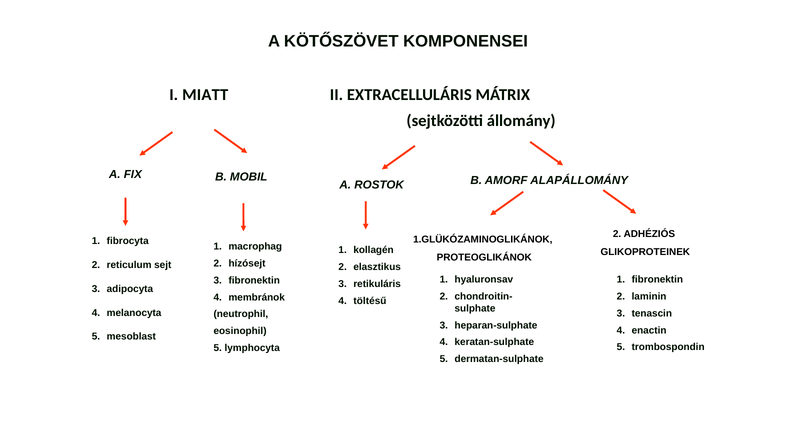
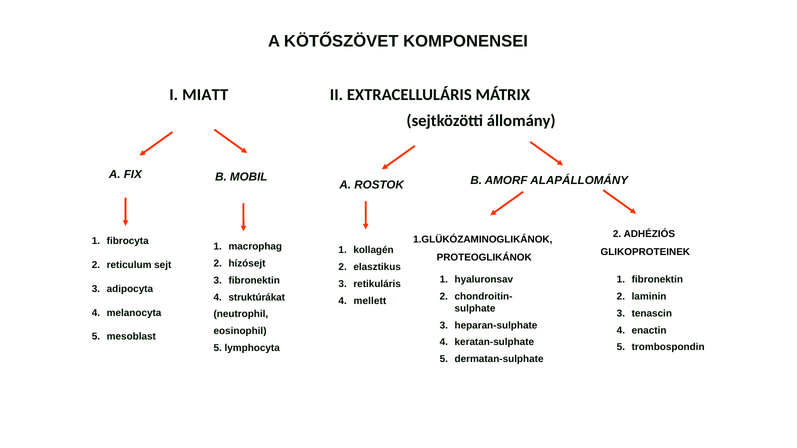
membránok: membránok -> struktúrákat
töltésű: töltésű -> mellett
